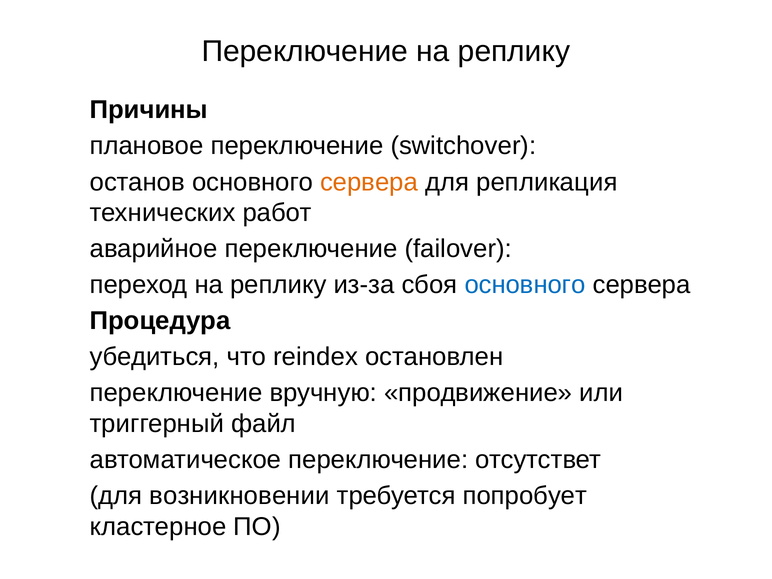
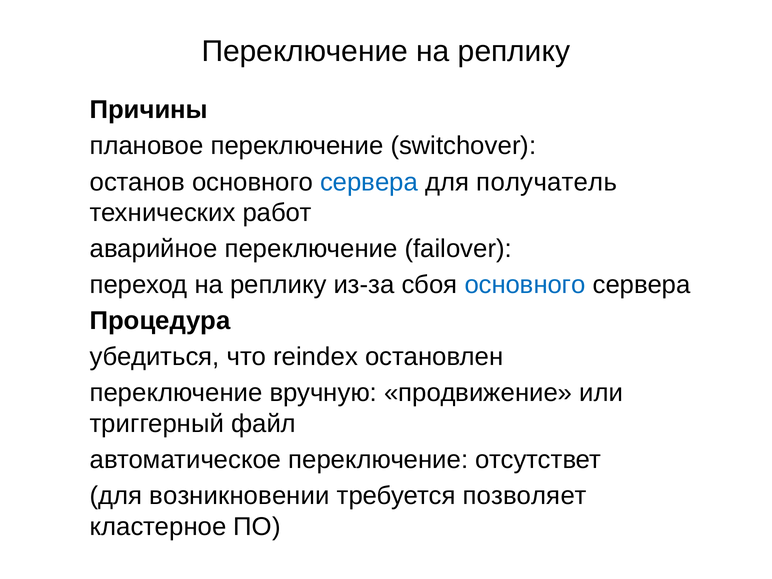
сервера at (369, 182) colour: orange -> blue
репликация: репликация -> получатель
попробует: попробует -> позволяет
